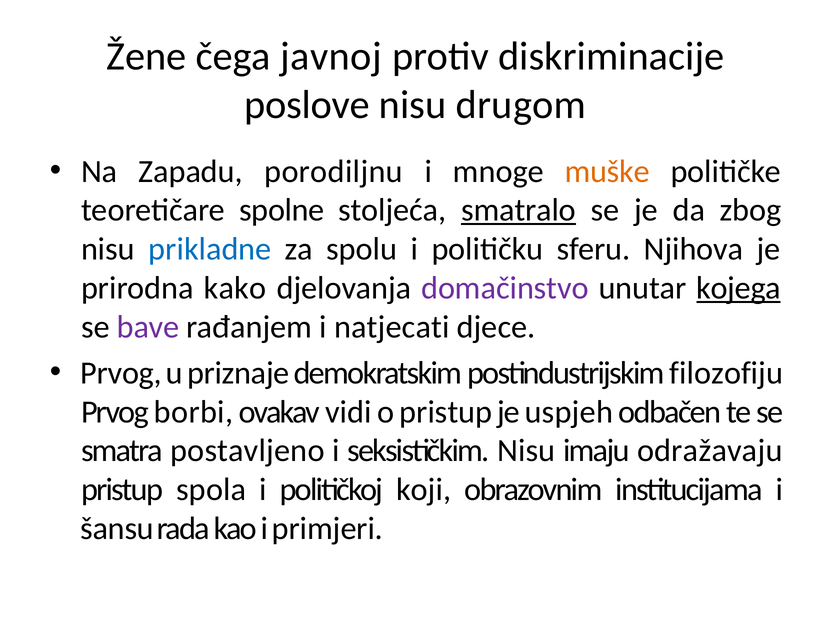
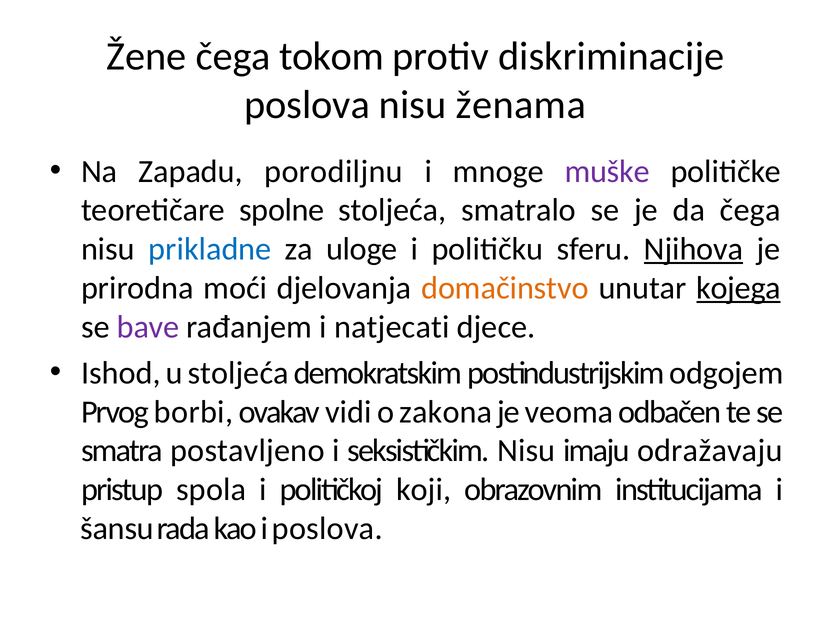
javnoj: javnoj -> tokom
poslove at (307, 105): poslove -> poslova
drugom: drugom -> ženama
muške colour: orange -> purple
smatralo underline: present -> none
da zbog: zbog -> čega
spolu: spolu -> uloge
Njihova underline: none -> present
kako: kako -> moći
domačinstvo colour: purple -> orange
Prvog at (121, 373): Prvog -> Ishod
u priznaje: priznaje -> stoljeća
filozofiju: filozofiju -> odgojem
o pristup: pristup -> zakona
uspjeh: uspjeh -> veoma
i primjeri: primjeri -> poslova
